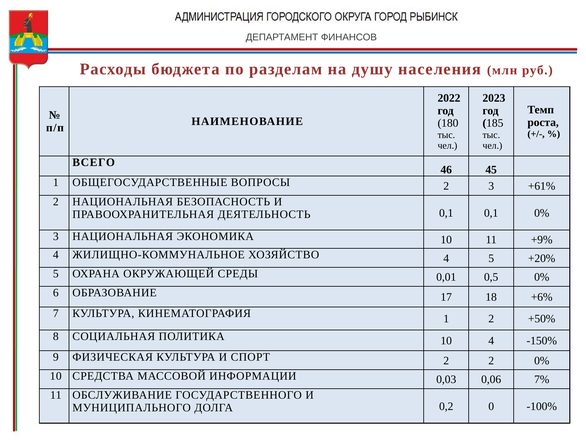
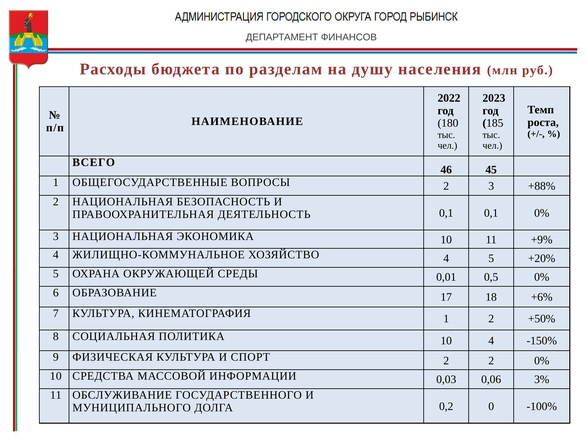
+61%: +61% -> +88%
7%: 7% -> 3%
